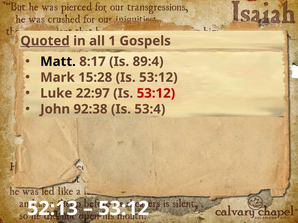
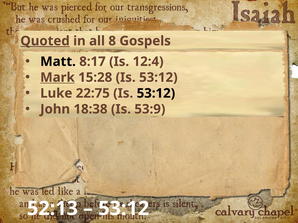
1: 1 -> 8
89:4: 89:4 -> 12:4
Mark underline: none -> present
22:97: 22:97 -> 22:75
53:12 at (156, 93) colour: red -> black
92:38: 92:38 -> 18:38
53:4: 53:4 -> 53:9
